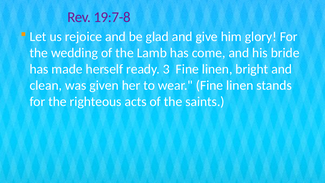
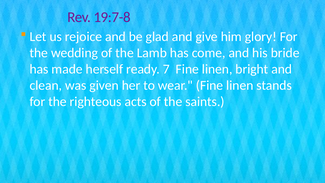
3: 3 -> 7
